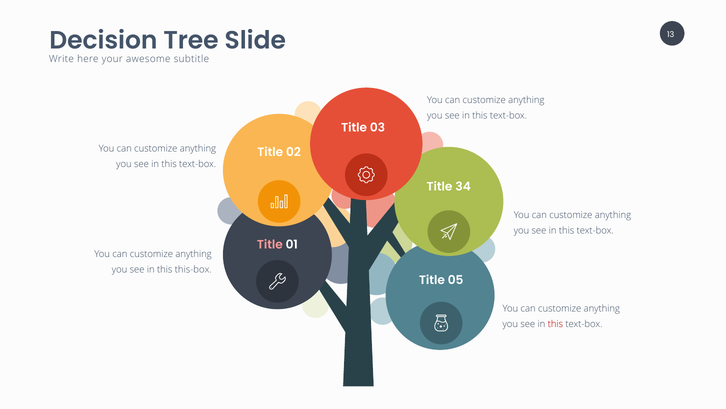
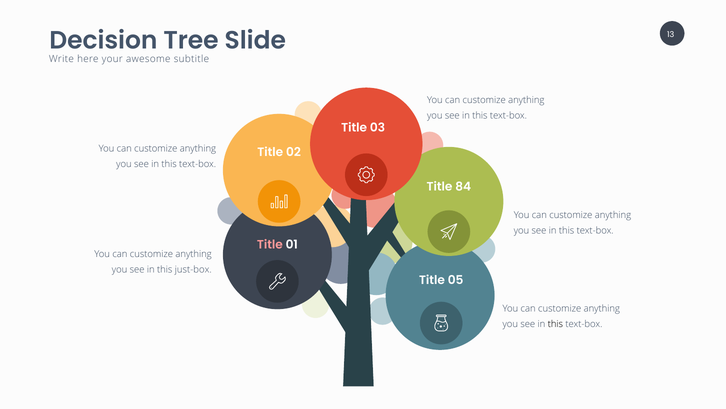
34: 34 -> 84
this-box: this-box -> just-box
this at (555, 324) colour: red -> black
